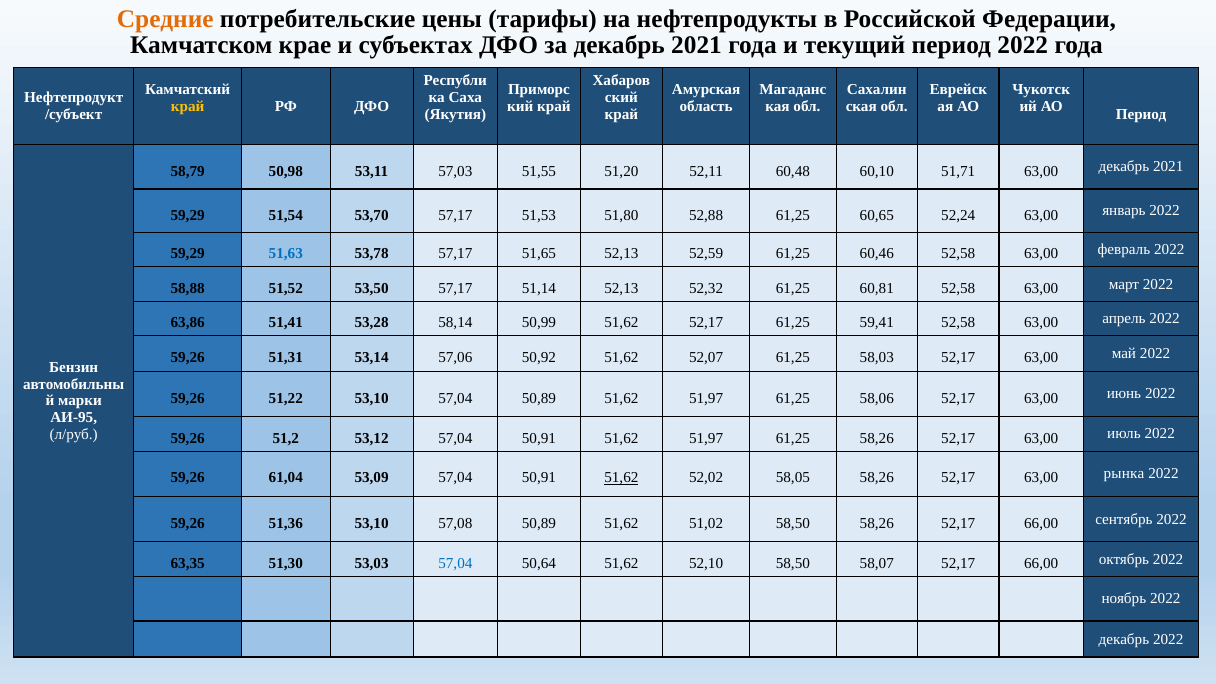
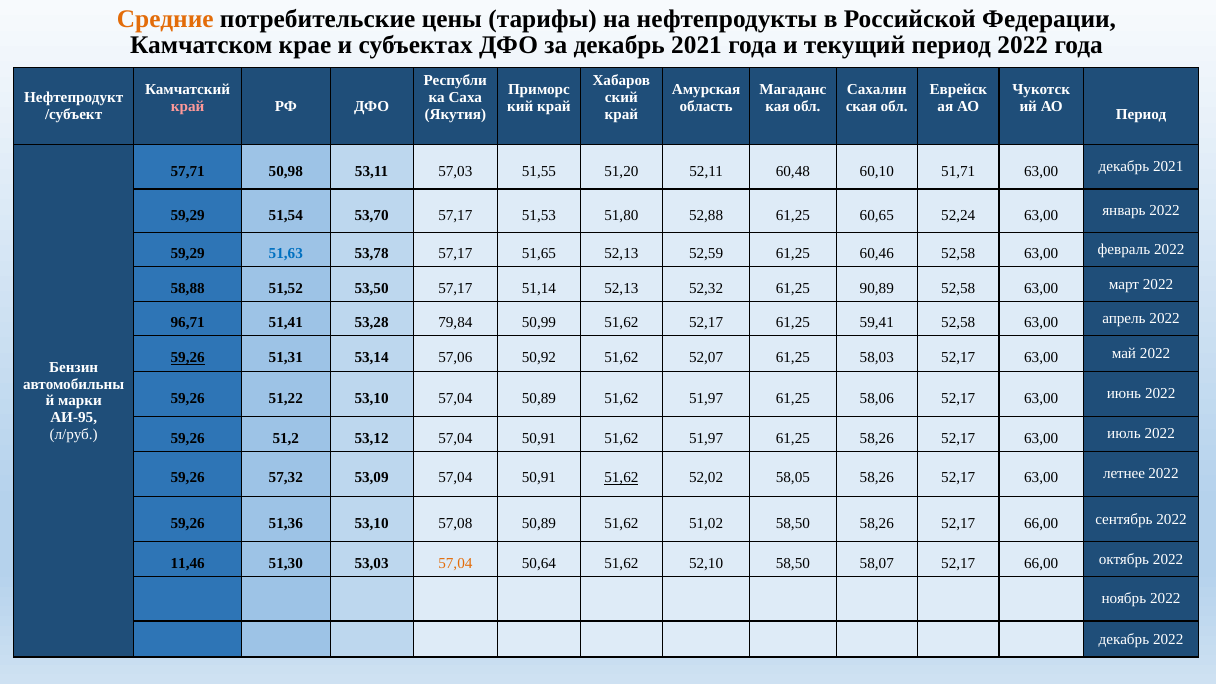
край at (188, 106) colour: yellow -> pink
58,79: 58,79 -> 57,71
60,81: 60,81 -> 90,89
63,86: 63,86 -> 96,71
58,14: 58,14 -> 79,84
59,26 at (188, 358) underline: none -> present
61,04: 61,04 -> 57,32
рынка: рынка -> летнее
63,35: 63,35 -> 11,46
57,04 at (455, 564) colour: blue -> orange
